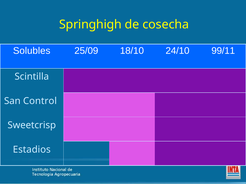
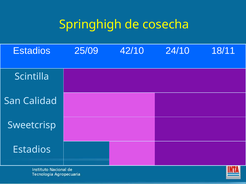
Solubles at (32, 51): Solubles -> Estadios
18/10: 18/10 -> 42/10
99/11: 99/11 -> 18/11
Control: Control -> Calidad
